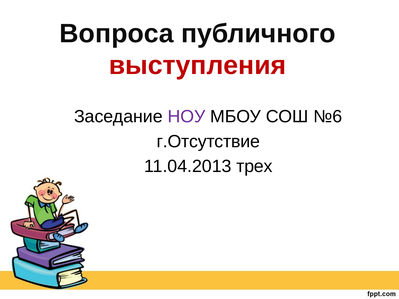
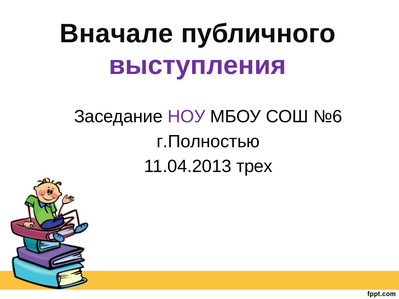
Вопроса: Вопроса -> Вначале
выступления colour: red -> purple
г.Отсутствие: г.Отсутствие -> г.Полностью
